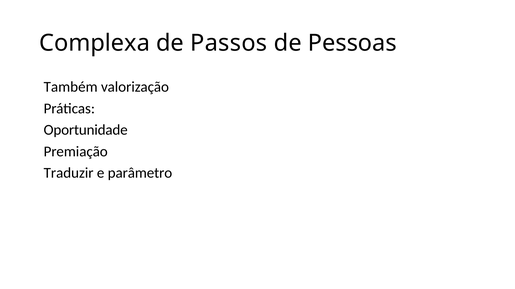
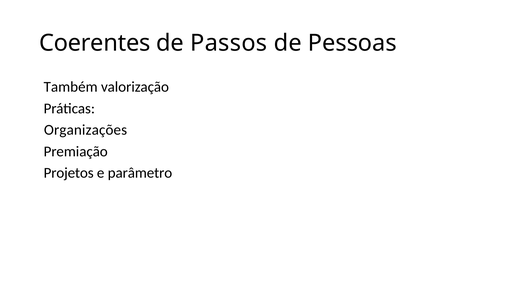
Complexa: Complexa -> Coerentes
Oportunidade: Oportunidade -> Organizações
Traduzir: Traduzir -> Projetos
